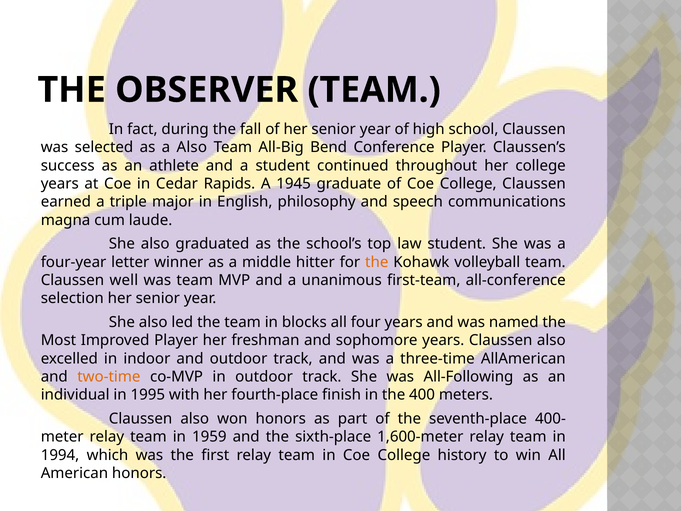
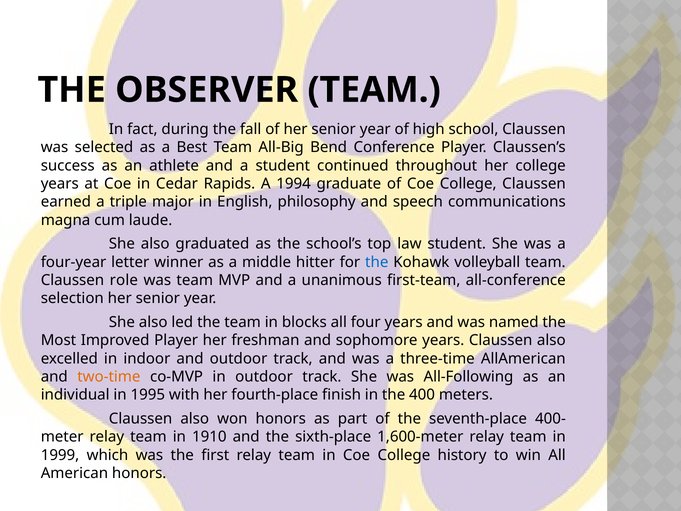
a Also: Also -> Best
1945: 1945 -> 1994
the at (377, 262) colour: orange -> blue
well: well -> role
1959: 1959 -> 1910
1994: 1994 -> 1999
